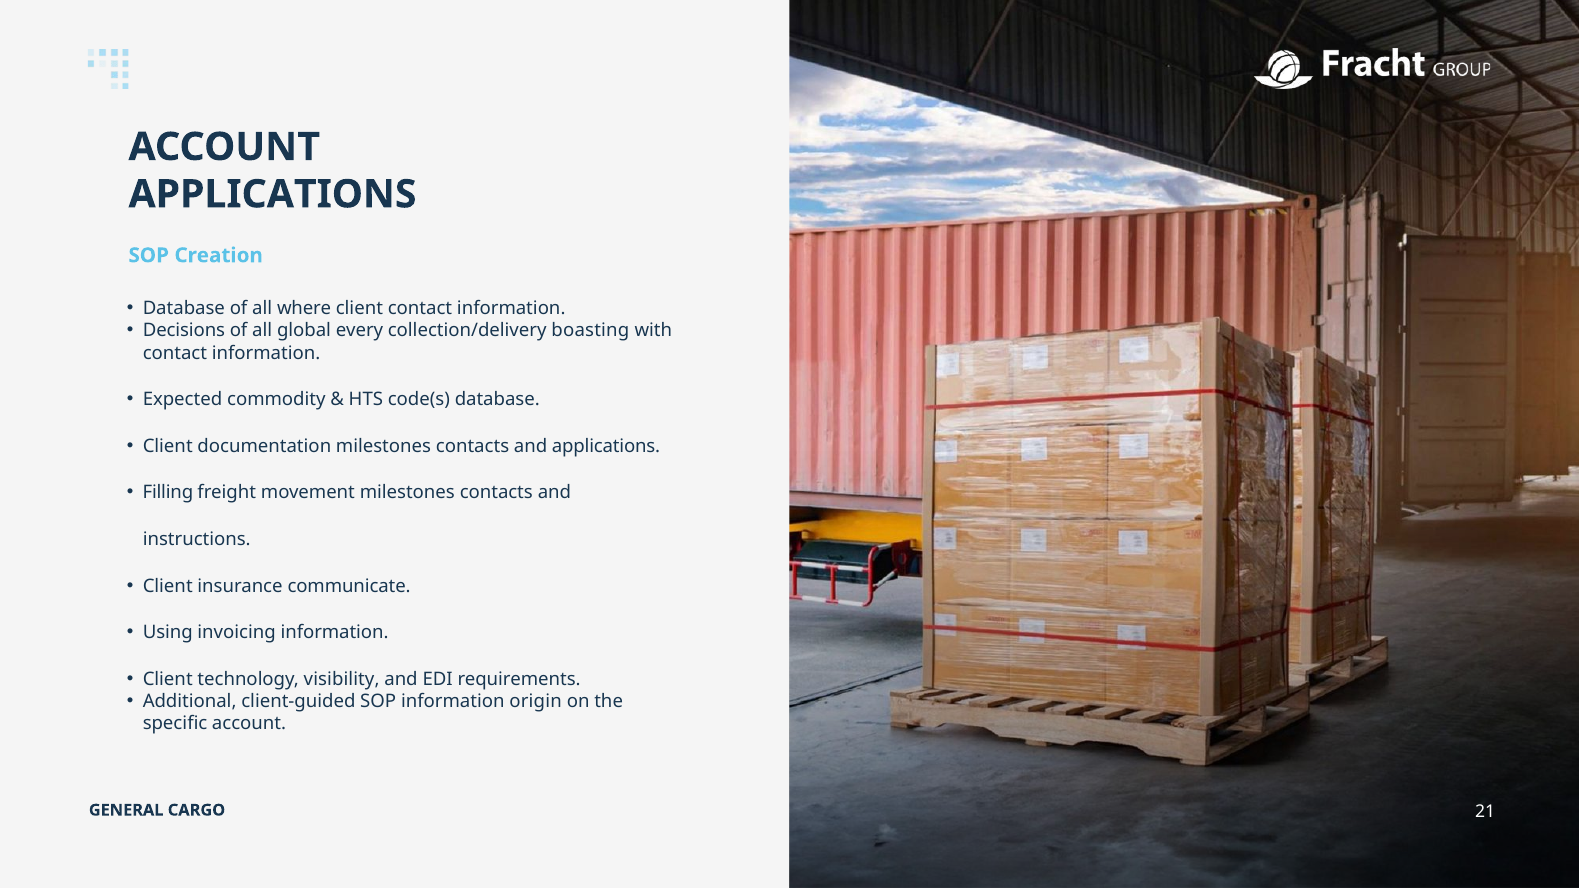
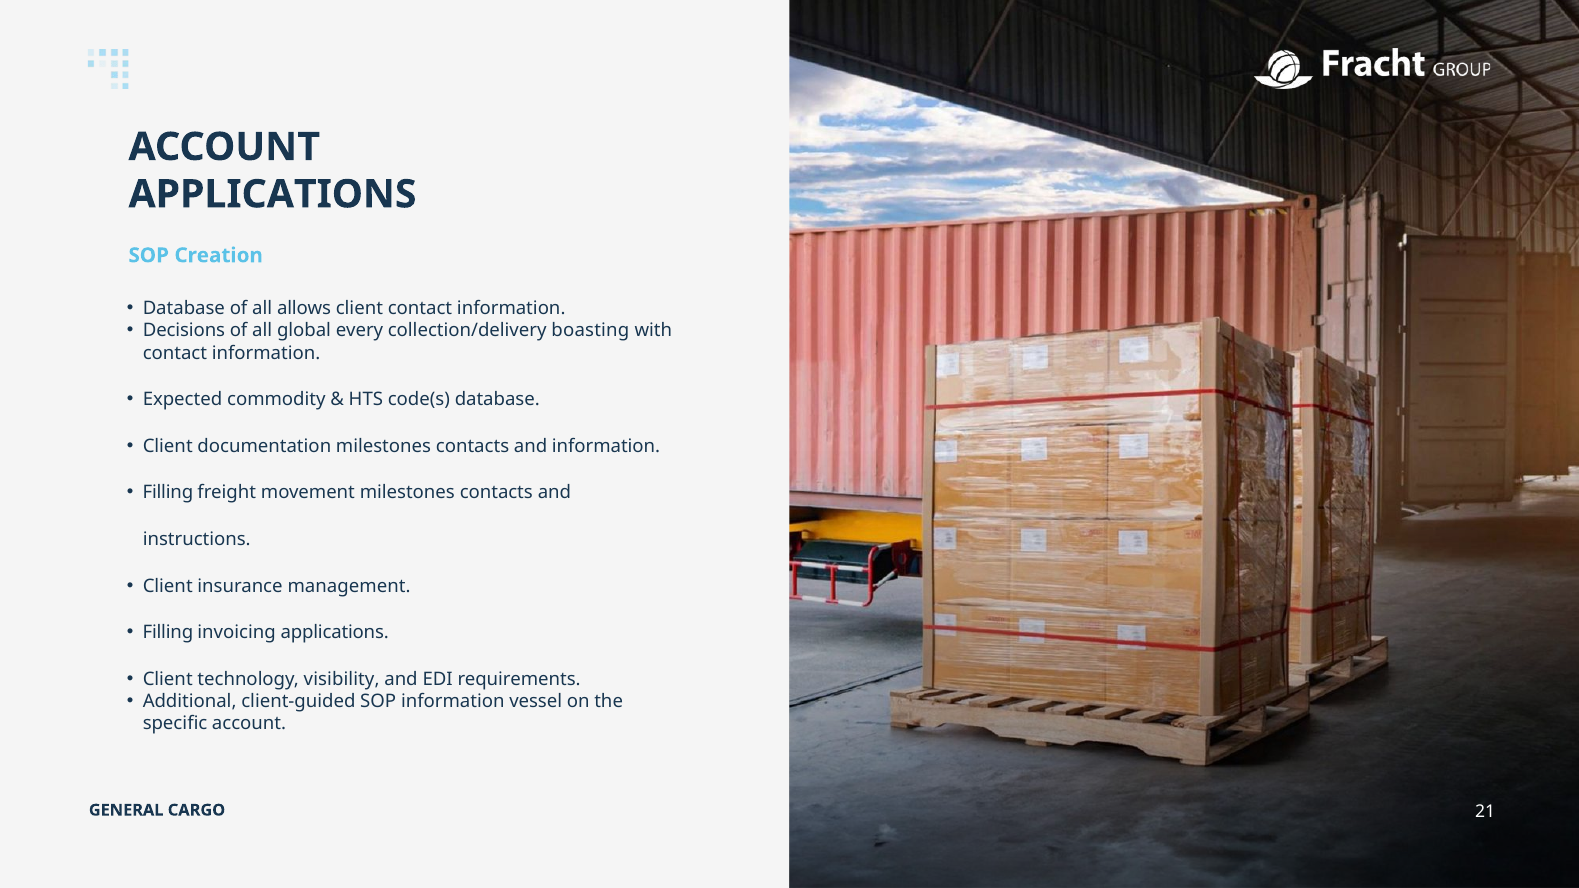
where: where -> allows
and applications: applications -> information
communicate: communicate -> management
Using at (168, 633): Using -> Filling
invoicing information: information -> applications
origin: origin -> vessel
